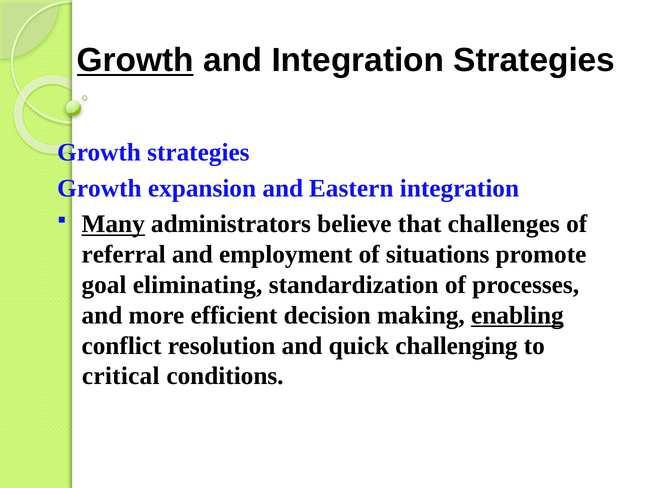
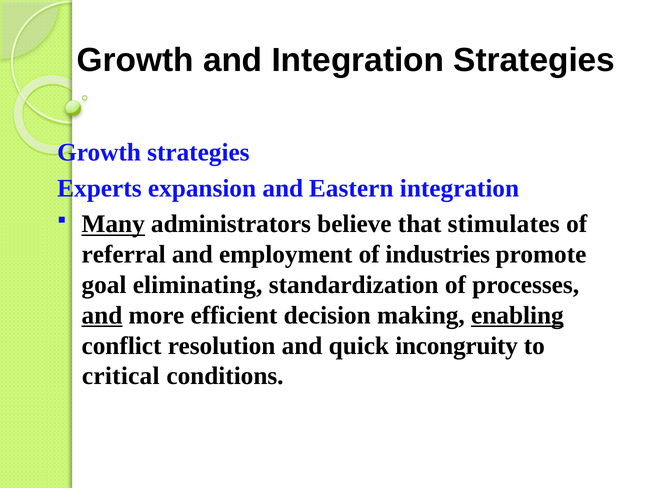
Growth at (135, 60) underline: present -> none
Growth at (99, 188): Growth -> Experts
challenges: challenges -> stimulates
situations: situations -> industries
and at (102, 315) underline: none -> present
challenging: challenging -> incongruity
